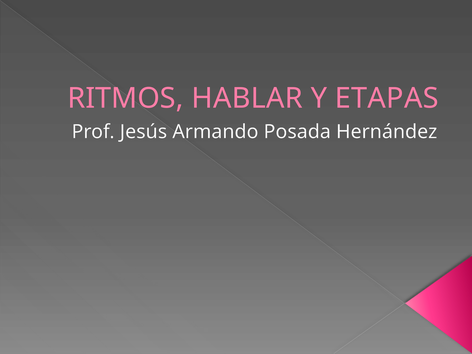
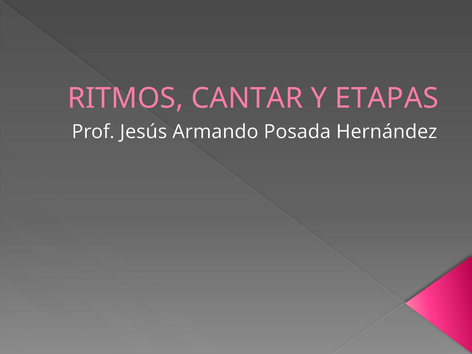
HABLAR: HABLAR -> CANTAR
